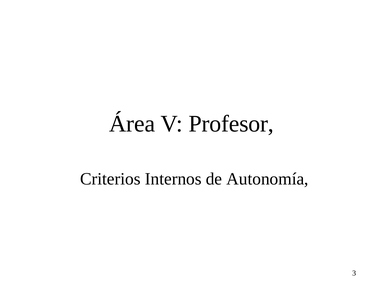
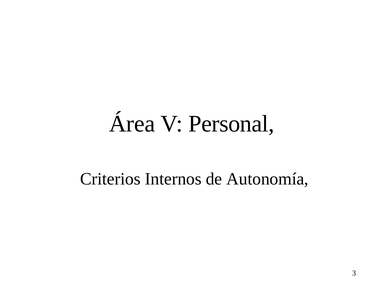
Profesor: Profesor -> Personal
